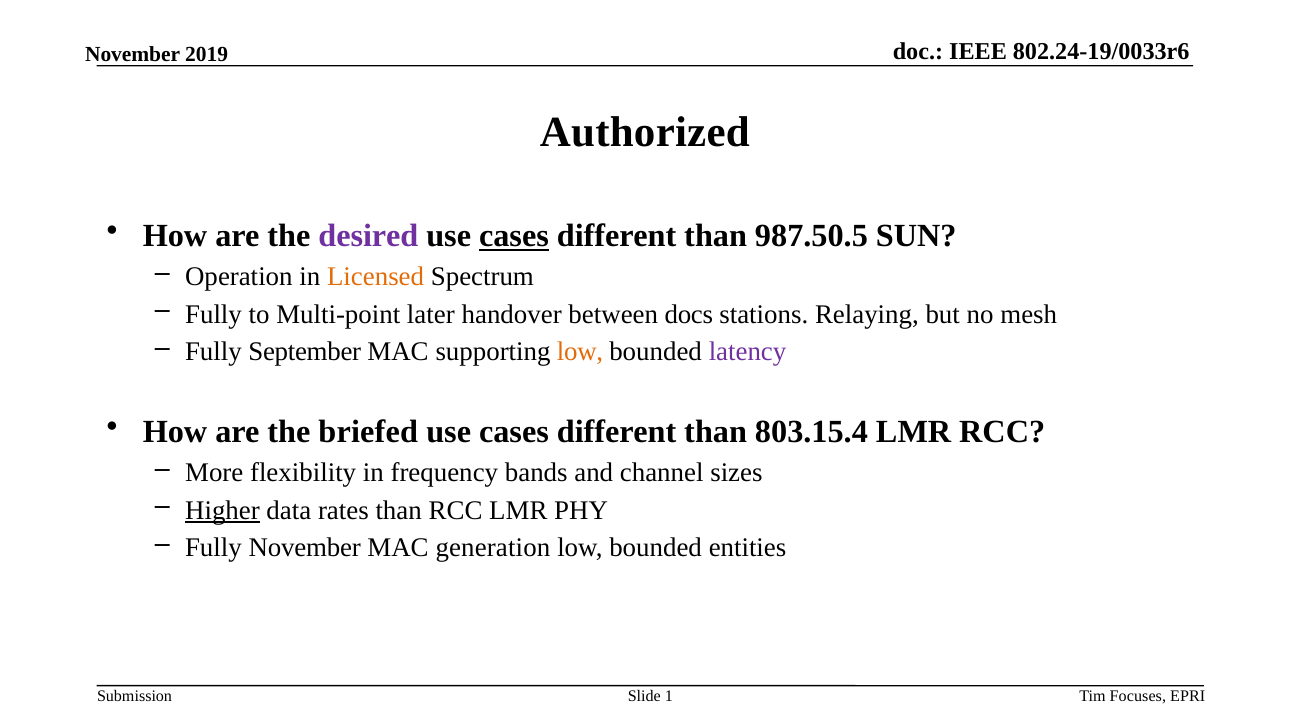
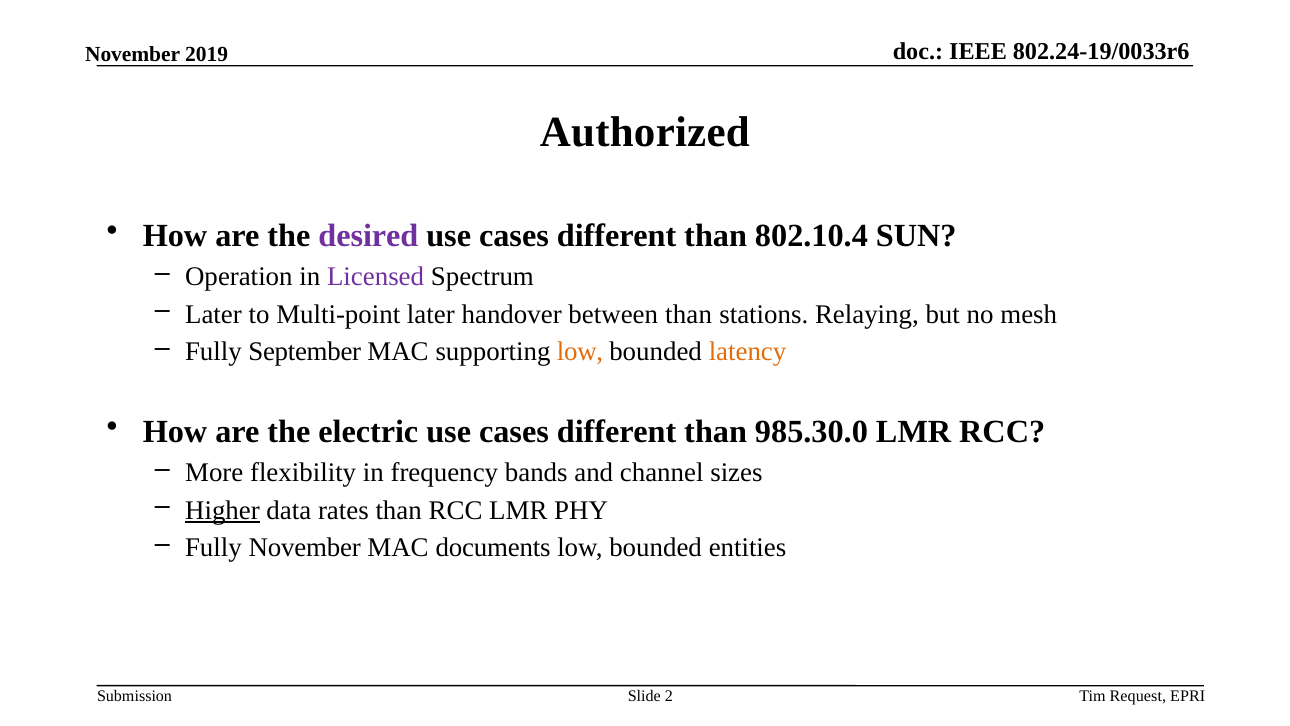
cases at (514, 236) underline: present -> none
987.50.5: 987.50.5 -> 802.10.4
Licensed colour: orange -> purple
Fully at (213, 314): Fully -> Later
between docs: docs -> than
latency colour: purple -> orange
briefed: briefed -> electric
803.15.4: 803.15.4 -> 985.30.0
generation: generation -> documents
1: 1 -> 2
Focuses: Focuses -> Request
